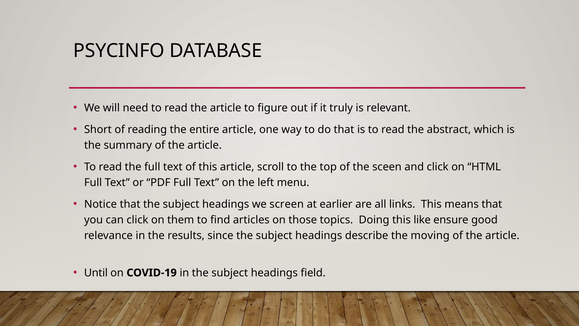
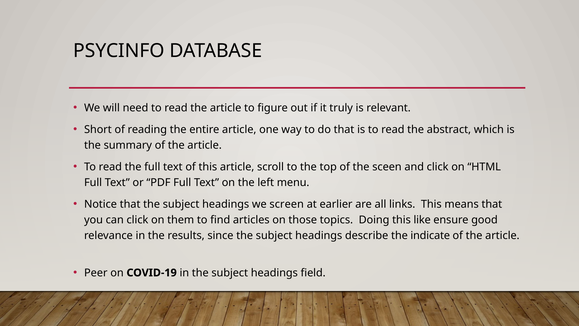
moving: moving -> indicate
Until: Until -> Peer
